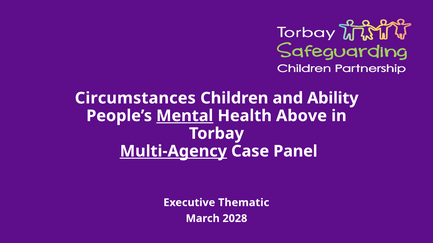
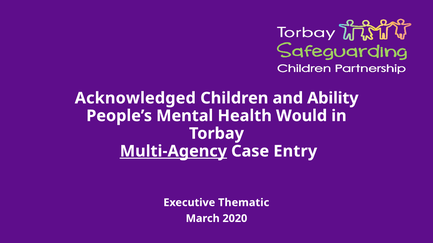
Circumstances: Circumstances -> Acknowledged
Mental underline: present -> none
Above: Above -> Would
Panel: Panel -> Entry
2028: 2028 -> 2020
